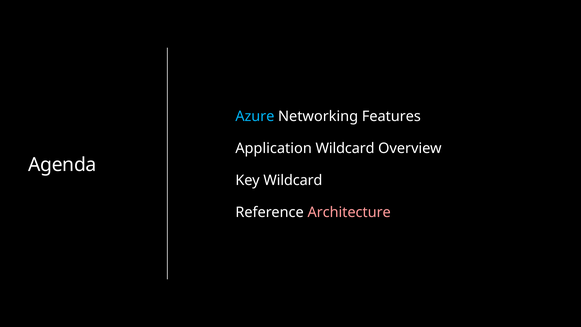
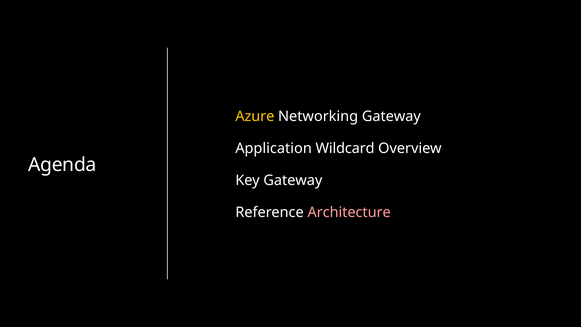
Azure colour: light blue -> yellow
Networking Features: Features -> Gateway
Key Wildcard: Wildcard -> Gateway
